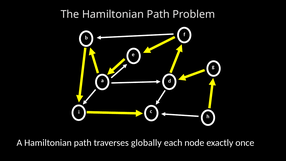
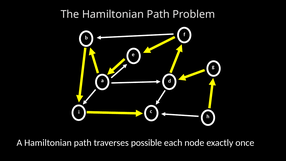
globally: globally -> possible
